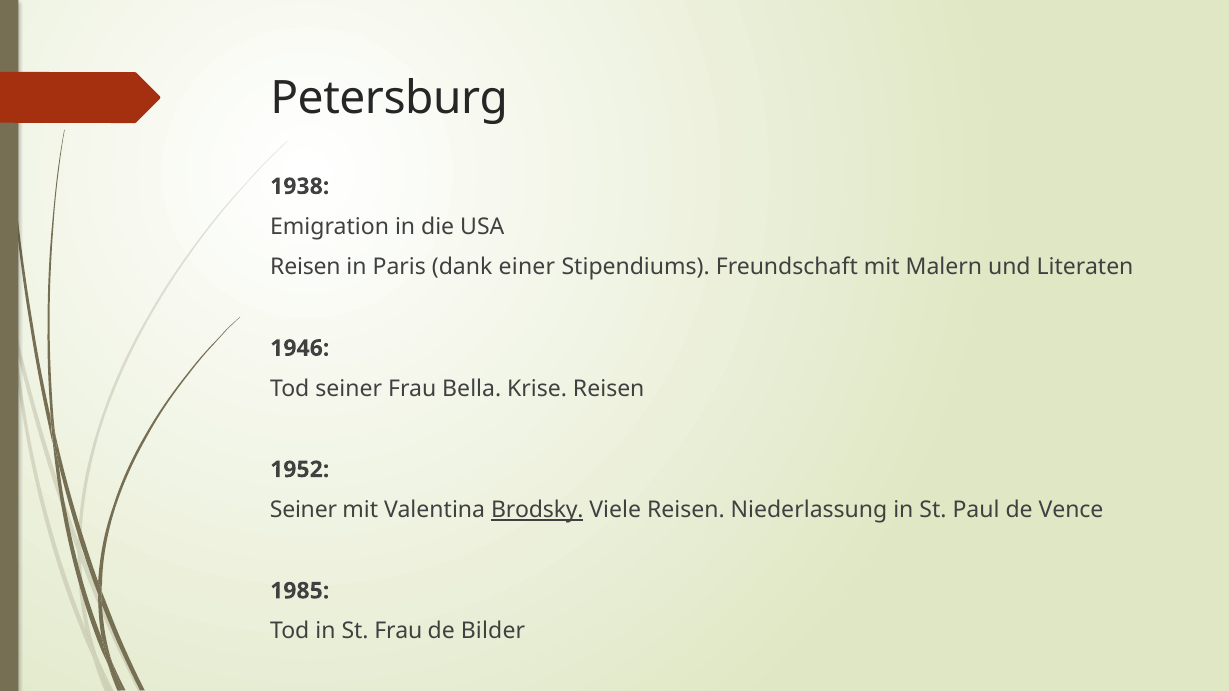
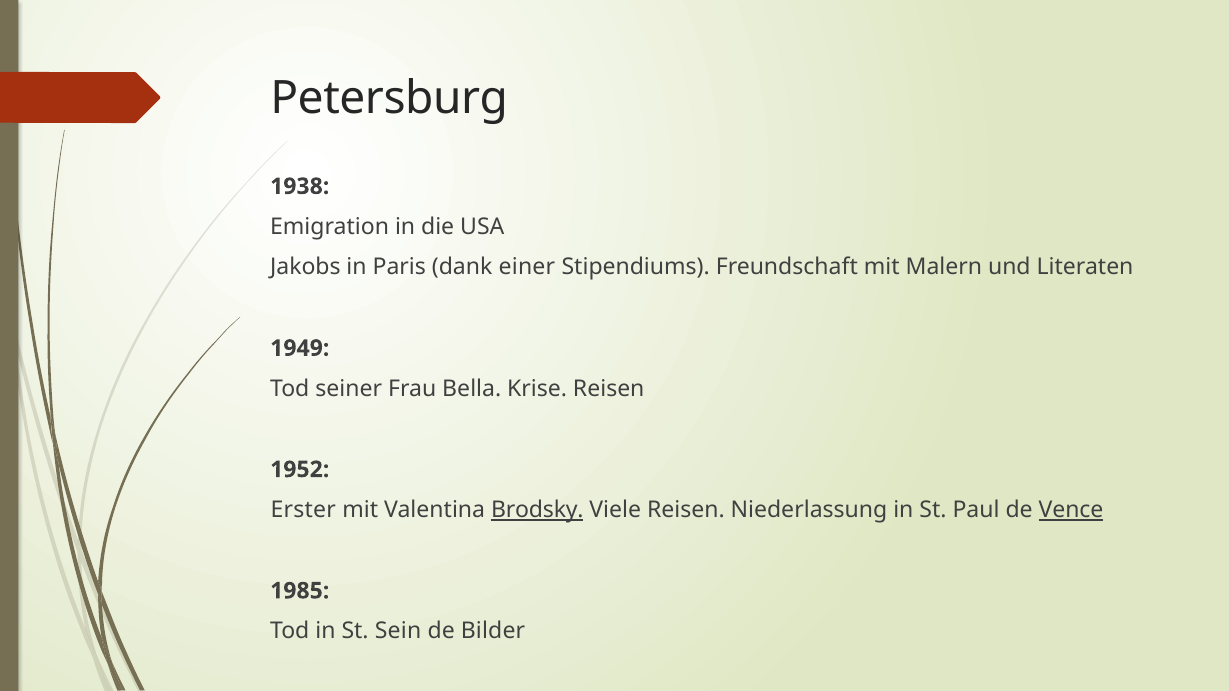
Reisen at (305, 267): Reisen -> Jakobs
1946: 1946 -> 1949
Seiner at (303, 510): Seiner -> Erster
Vence underline: none -> present
St Frau: Frau -> Sein
